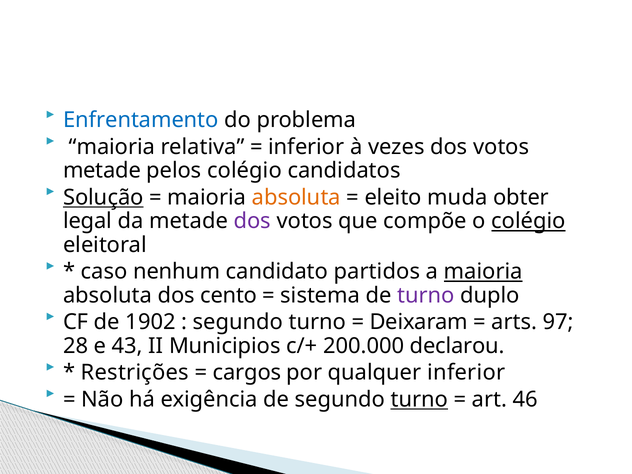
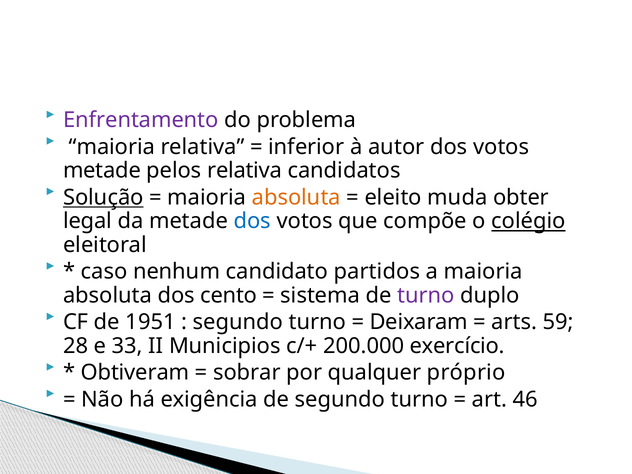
Enfrentamento colour: blue -> purple
vezes: vezes -> autor
pelos colégio: colégio -> relativa
dos at (252, 221) colour: purple -> blue
maioria at (483, 272) underline: present -> none
1902: 1902 -> 1951
97: 97 -> 59
43: 43 -> 33
declarou: declarou -> exercício
Restrições: Restrições -> Obtiveram
cargos: cargos -> sobrar
qualquer inferior: inferior -> próprio
turno at (419, 400) underline: present -> none
